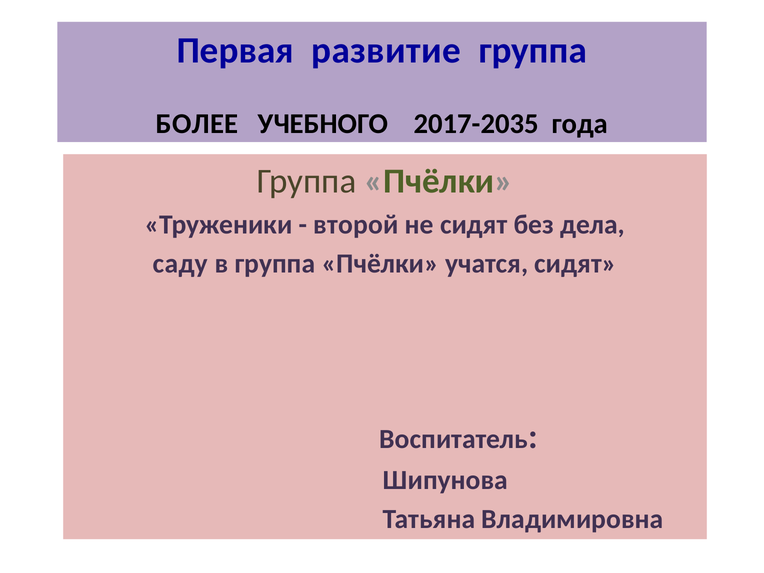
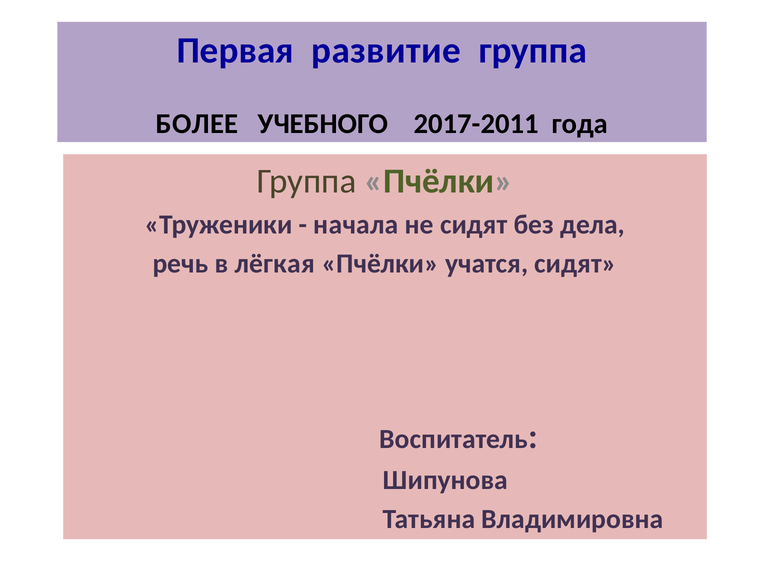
2017-2035: 2017-2035 -> 2017-2011
второй: второй -> начала
саду: саду -> речь
в группа: группа -> лёгкая
